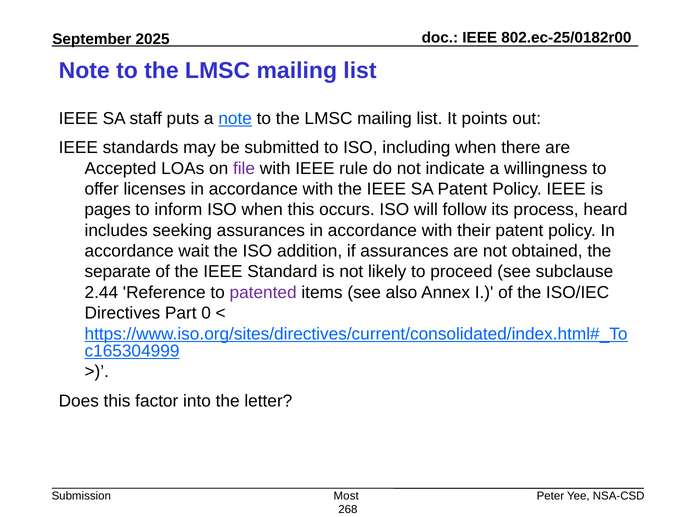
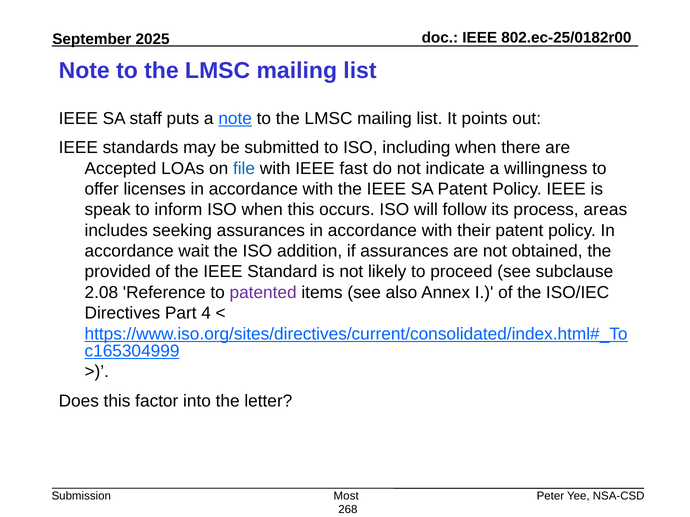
file colour: purple -> blue
rule: rule -> fast
pages: pages -> speak
heard: heard -> areas
separate: separate -> provided
2.44: 2.44 -> 2.08
0: 0 -> 4
